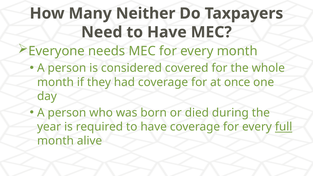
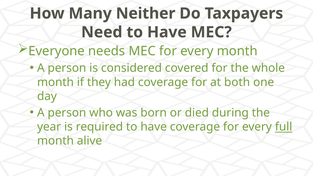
once: once -> both
